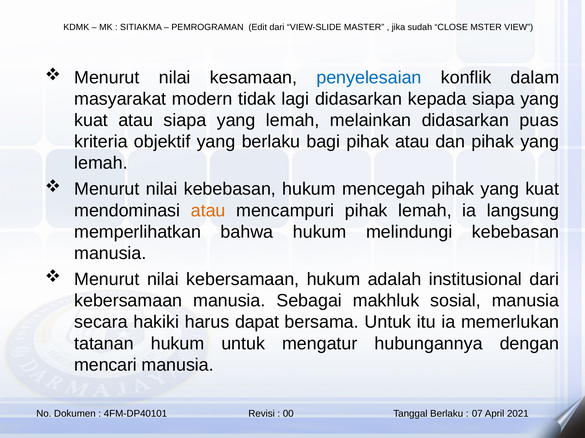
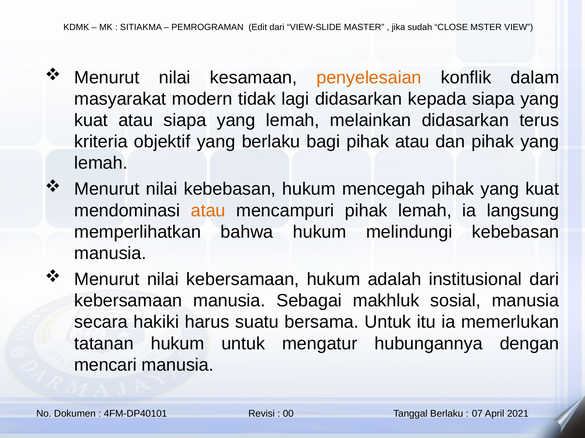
penyelesaian colour: blue -> orange
puas: puas -> terus
dapat: dapat -> suatu
